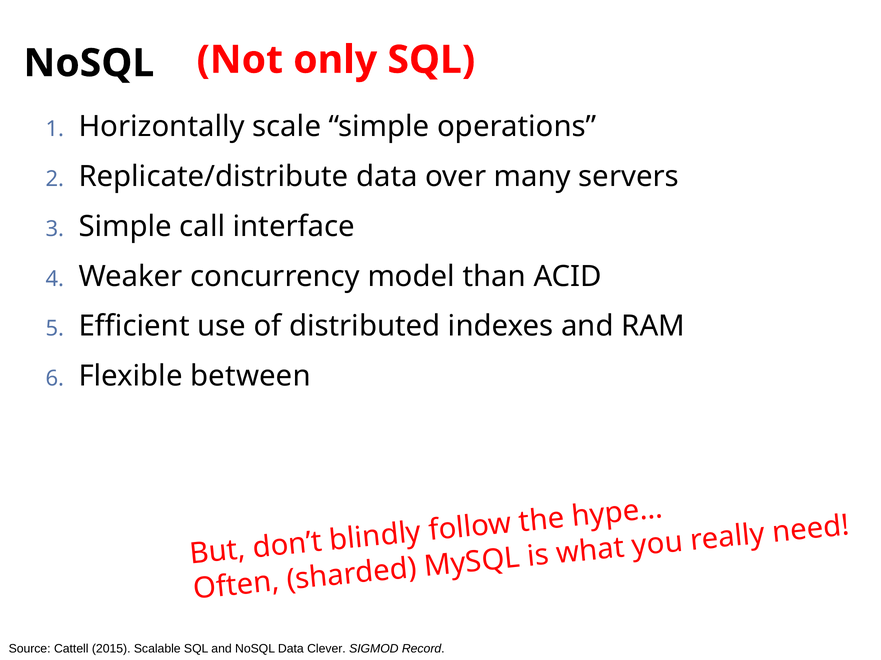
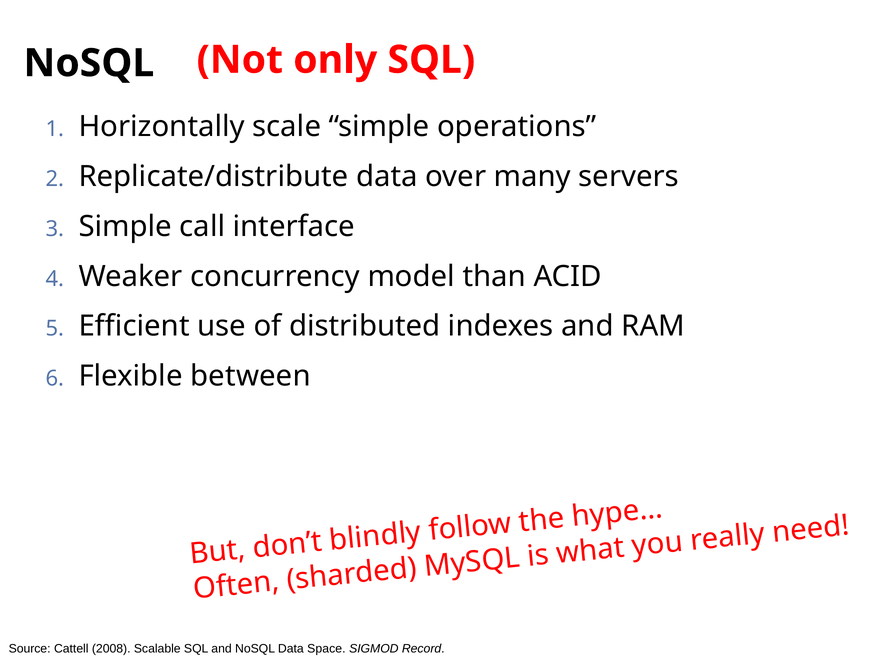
2015: 2015 -> 2008
Clever: Clever -> Space
